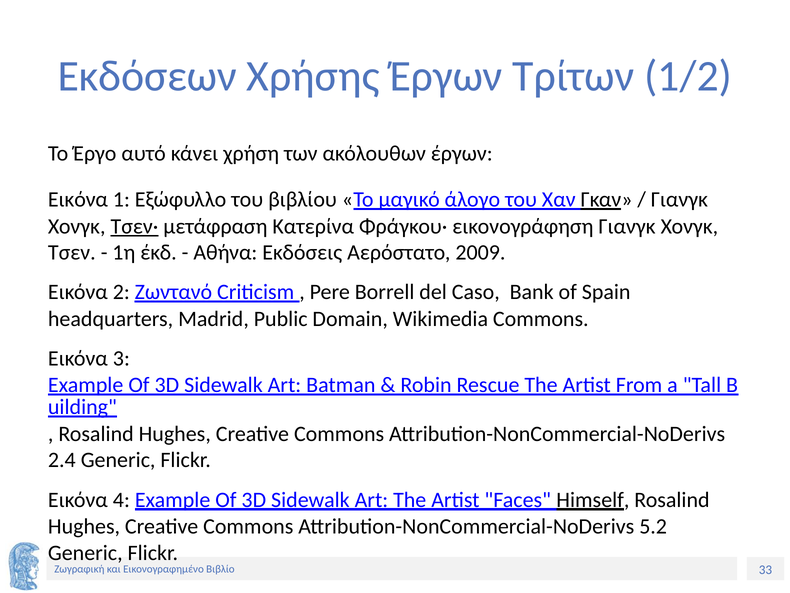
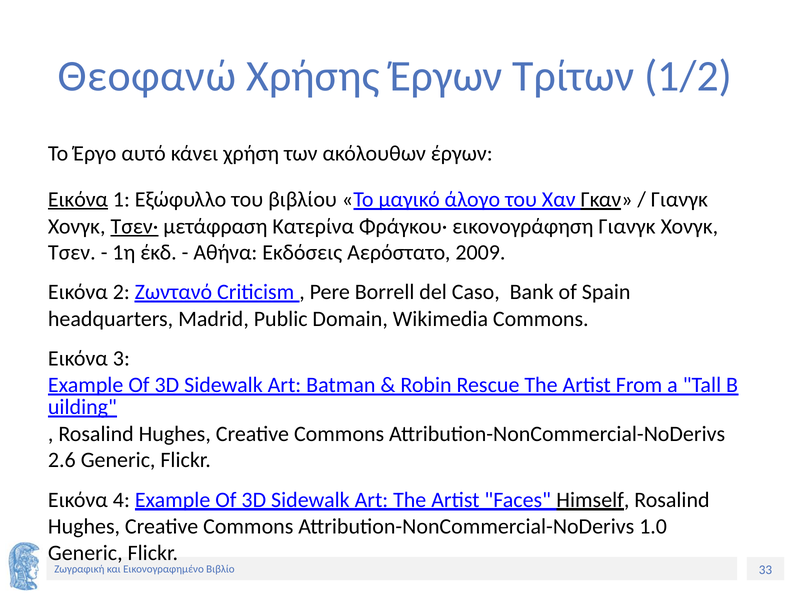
Εκδόσεων: Εκδόσεων -> Θεοφανώ
Εικόνα at (78, 199) underline: none -> present
2.4: 2.4 -> 2.6
5.2: 5.2 -> 1.0
